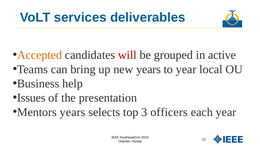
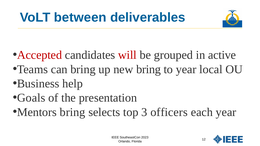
services: services -> between
Accepted colour: orange -> red
new years: years -> bring
Issues: Issues -> Goals
Mentors years: years -> bring
